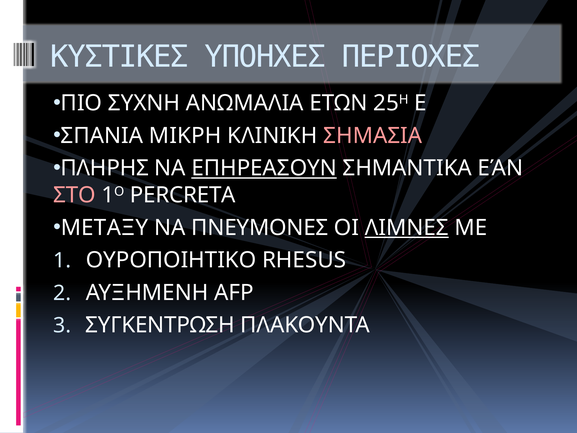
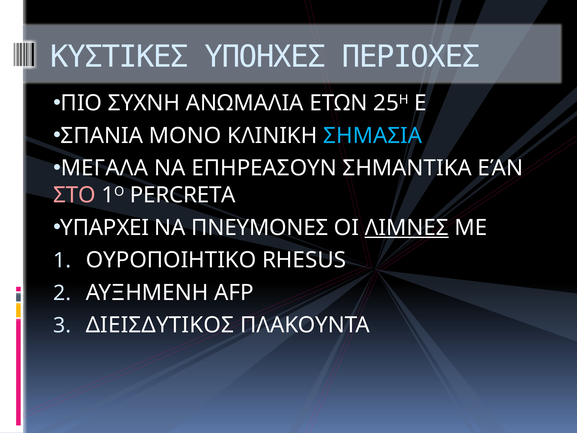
ΜΙΚΡΗ: ΜΙΚΡΗ -> ΜΟΝΟ
ΣΗΜΑΣΙΑ colour: pink -> light blue
ΠΛΗΡΗΣ: ΠΛΗΡΗΣ -> ΜΕΓΑΛΑ
ΕΠΗΡΕΑΣΟΥΝ underline: present -> none
ΜΕΤΑΞΥ: ΜΕΤΑΞΥ -> ΥΠΑΡΧΕΙ
ΣΥΓΚΕΝΤΡΩΣΗ: ΣΥΓΚΕΝΤΡΩΣΗ -> ΔΙΕΙΣΔΥΤΙΚΟΣ
